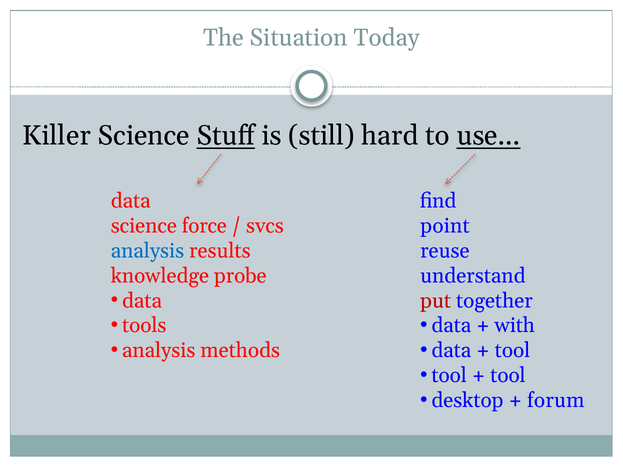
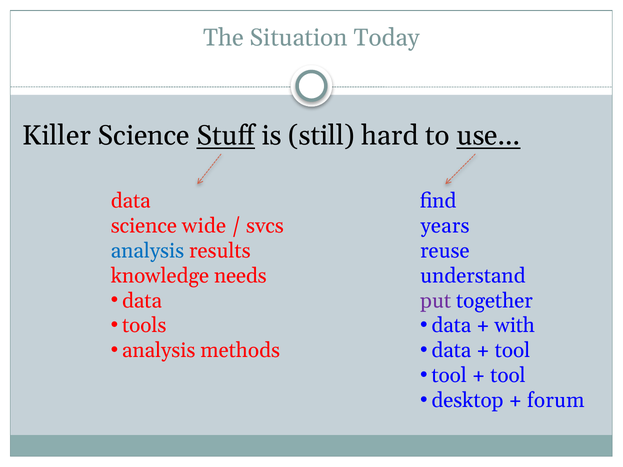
force: force -> wide
point: point -> years
probe: probe -> needs
put colour: red -> purple
